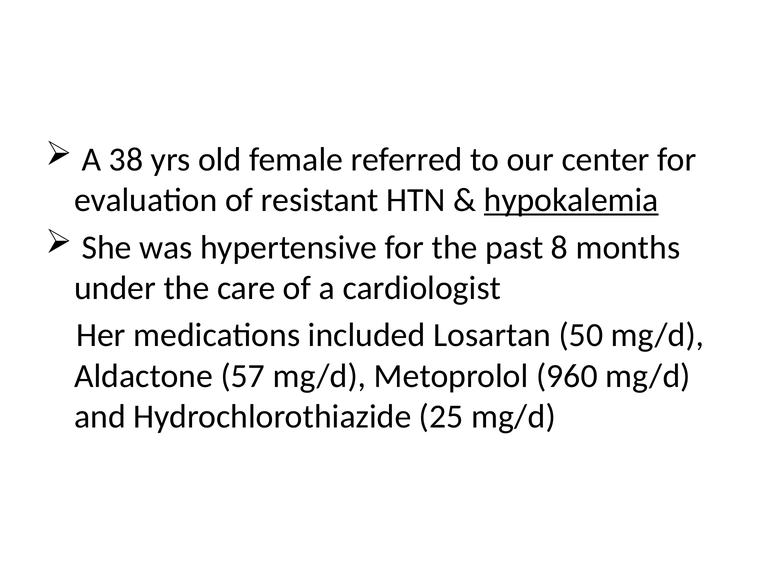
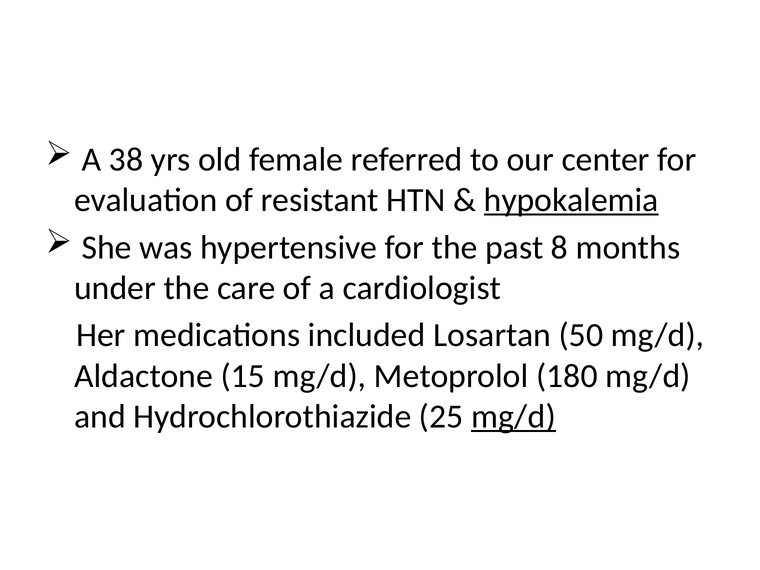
57: 57 -> 15
960: 960 -> 180
mg/d at (514, 416) underline: none -> present
